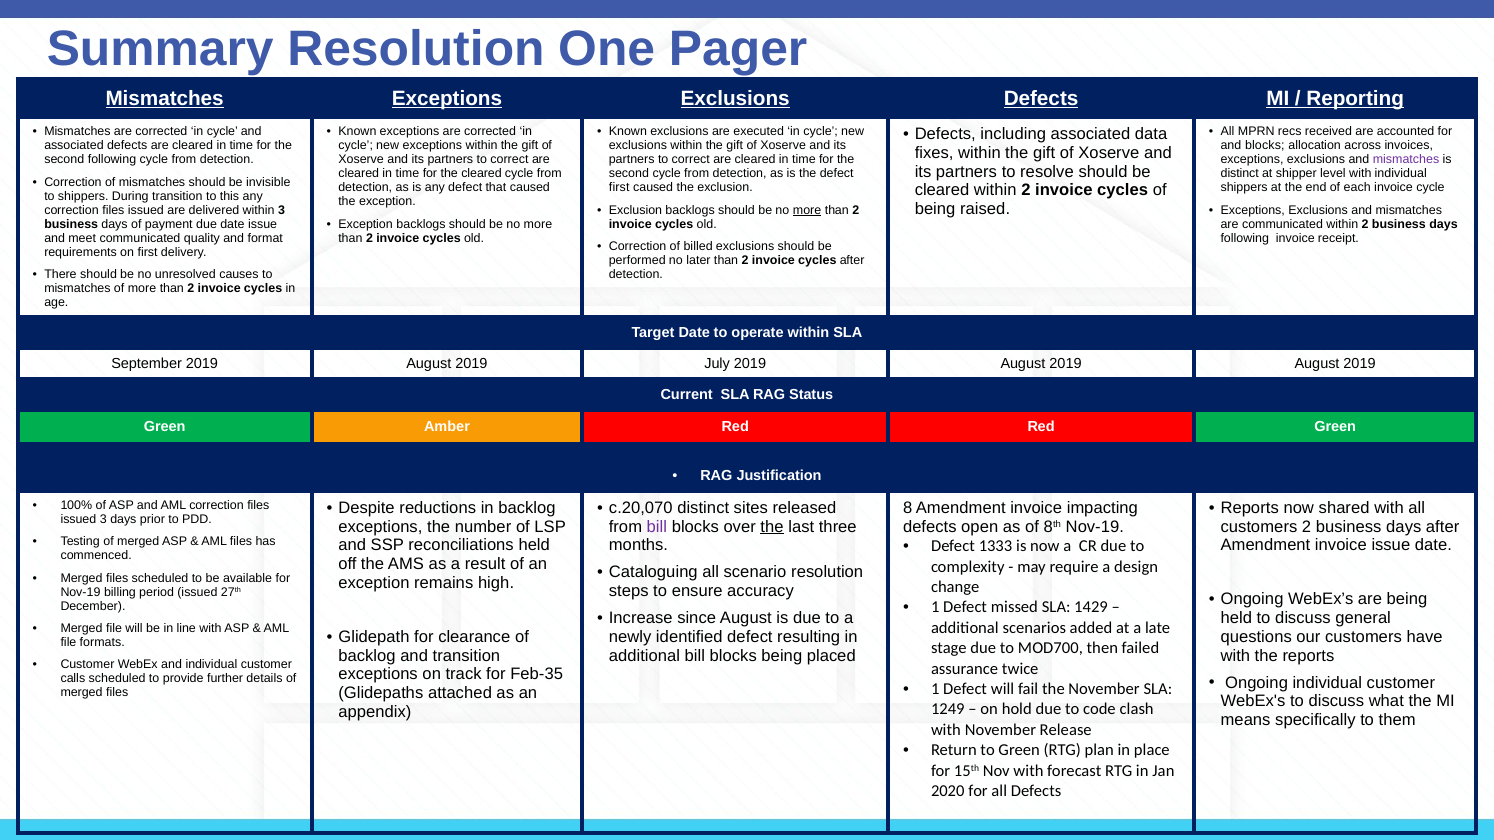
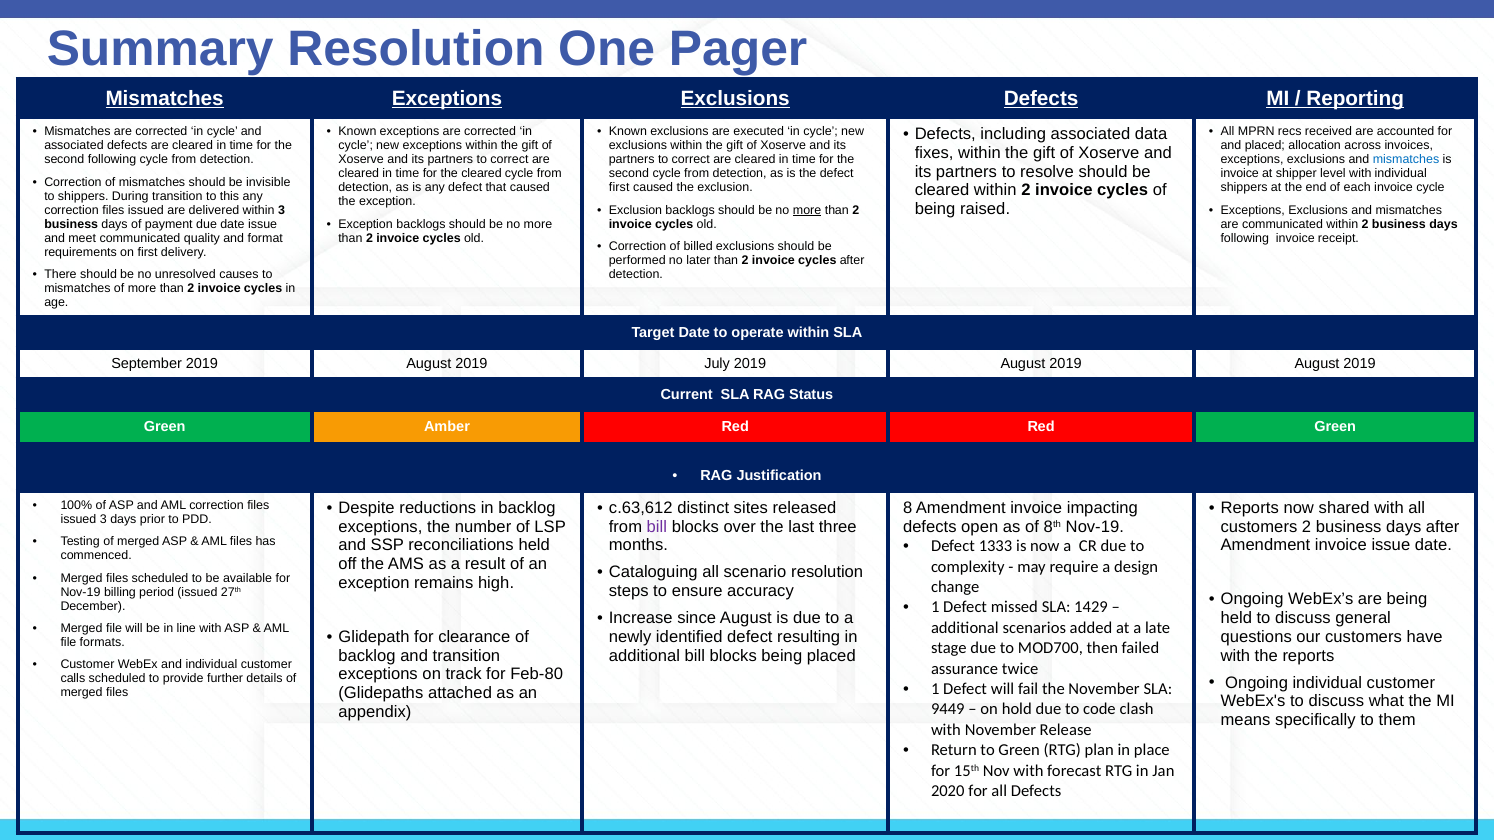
and blocks: blocks -> placed
mismatches at (1406, 160) colour: purple -> blue
distinct at (1240, 174): distinct -> invoice
c.20,070: c.20,070 -> c.63,612
the at (772, 527) underline: present -> none
Feb-35: Feb-35 -> Feb-80
1249: 1249 -> 9449
